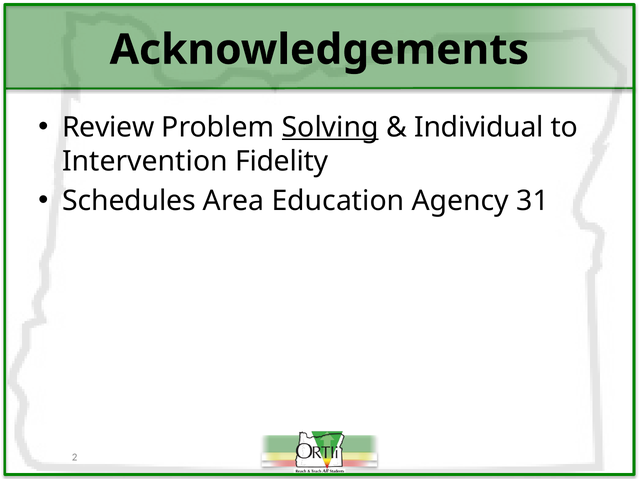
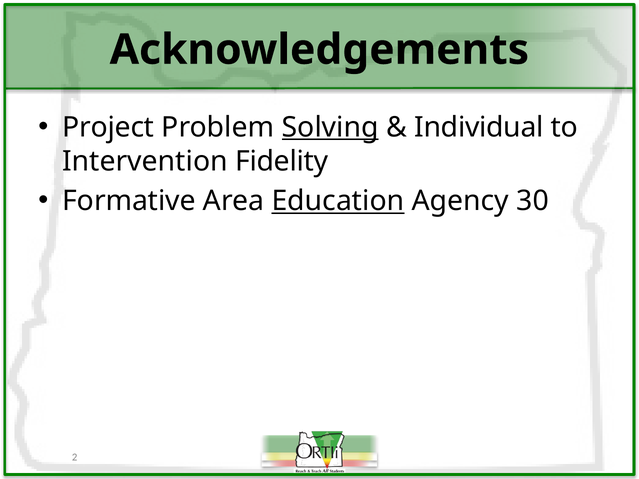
Review: Review -> Project
Schedules: Schedules -> Formative
Education underline: none -> present
31: 31 -> 30
